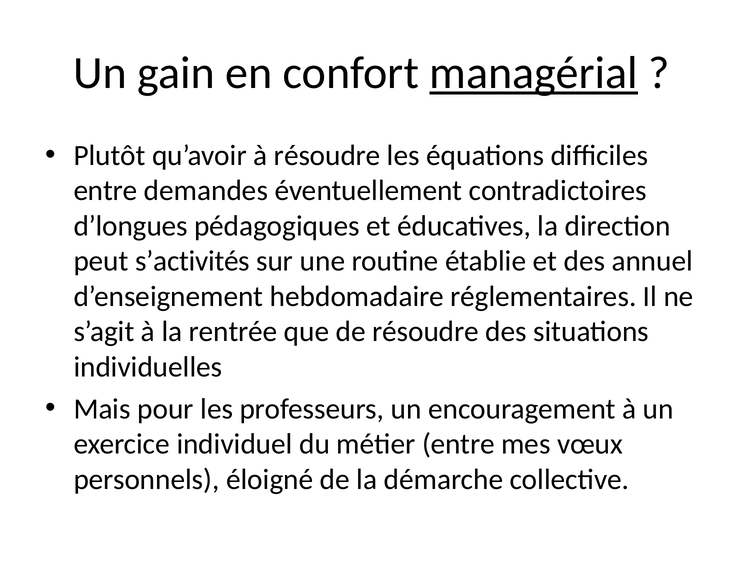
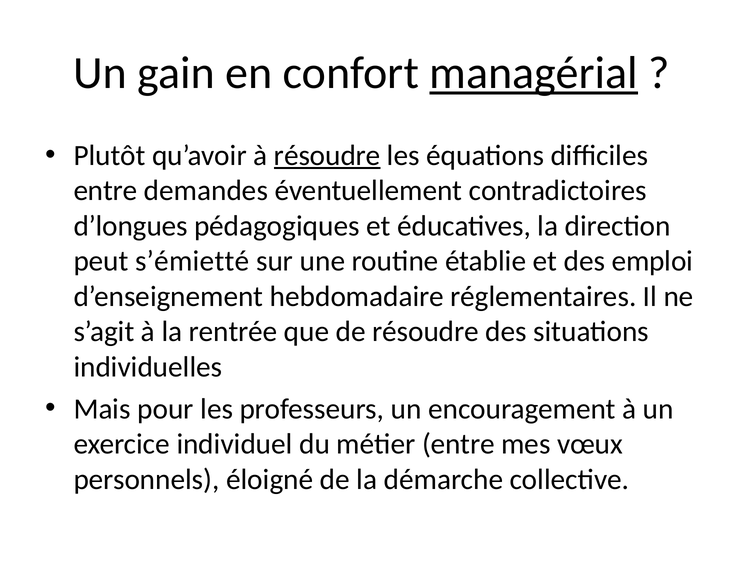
résoudre at (327, 155) underline: none -> present
s’activités: s’activités -> s’émietté
annuel: annuel -> emploi
